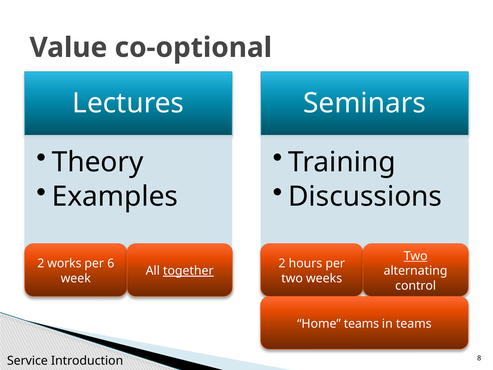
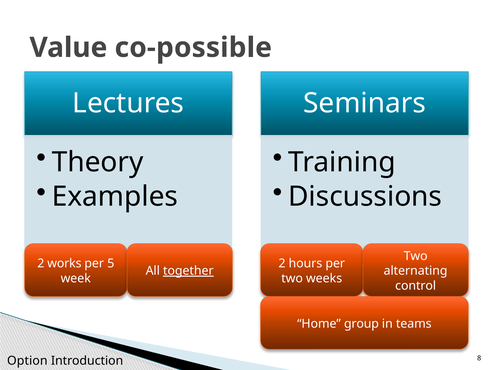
co-optional: co-optional -> co-possible
Two at (416, 256) underline: present -> none
6: 6 -> 5
Home teams: teams -> group
Service: Service -> Option
